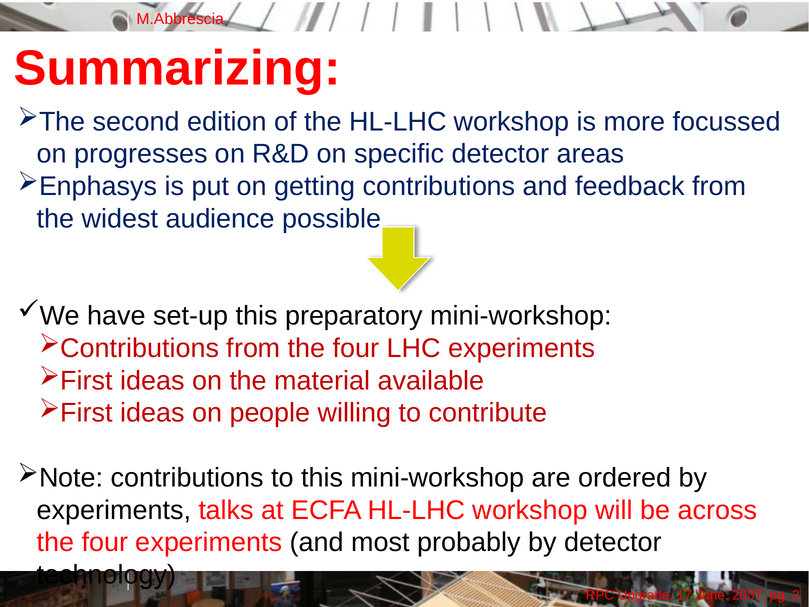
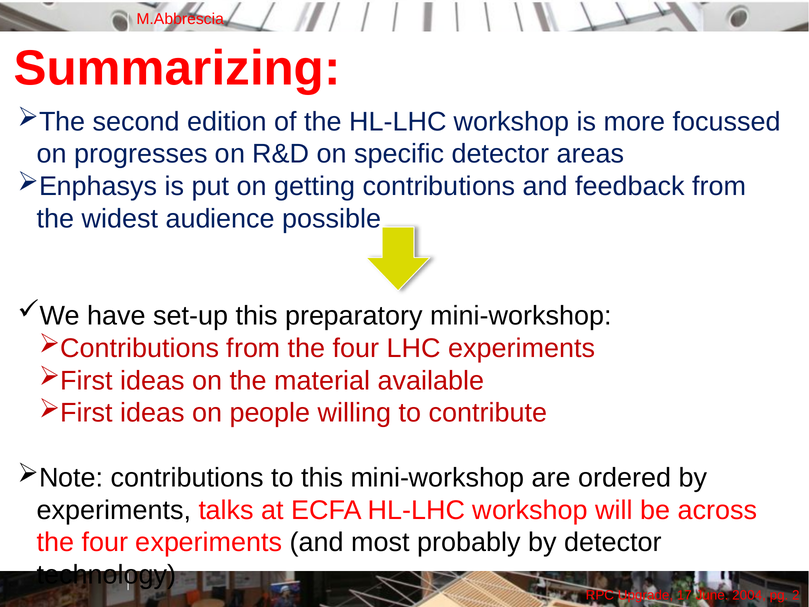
2007: 2007 -> 2004
